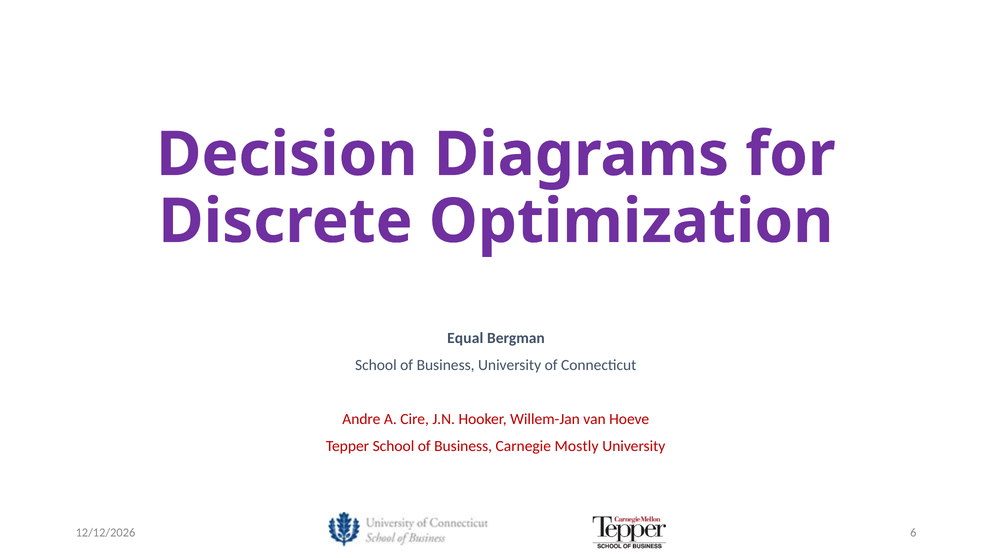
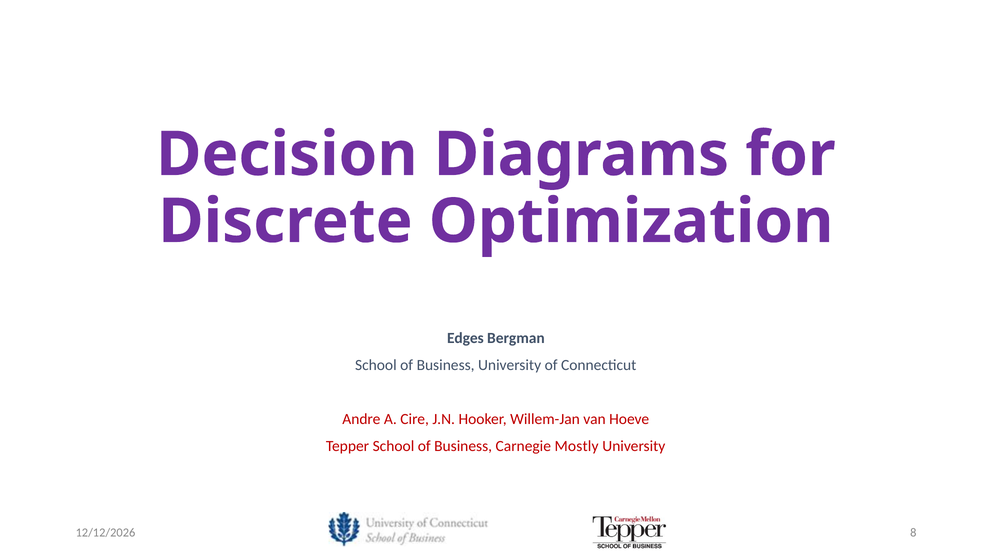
Equal: Equal -> Edges
6: 6 -> 8
